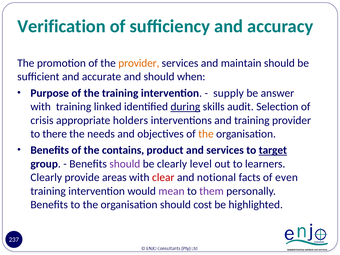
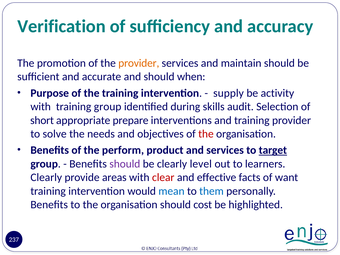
answer: answer -> activity
training linked: linked -> group
during underline: present -> none
crisis: crisis -> short
holders: holders -> prepare
there: there -> solve
the at (206, 134) colour: orange -> red
contains: contains -> perform
notional: notional -> effective
even: even -> want
mean colour: purple -> blue
them colour: purple -> blue
